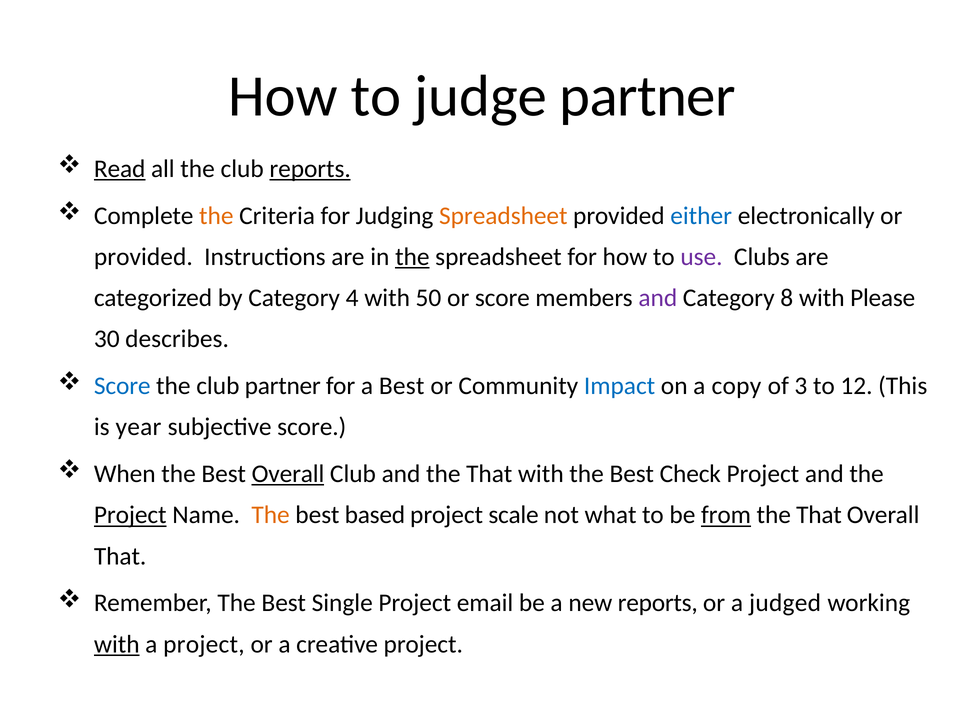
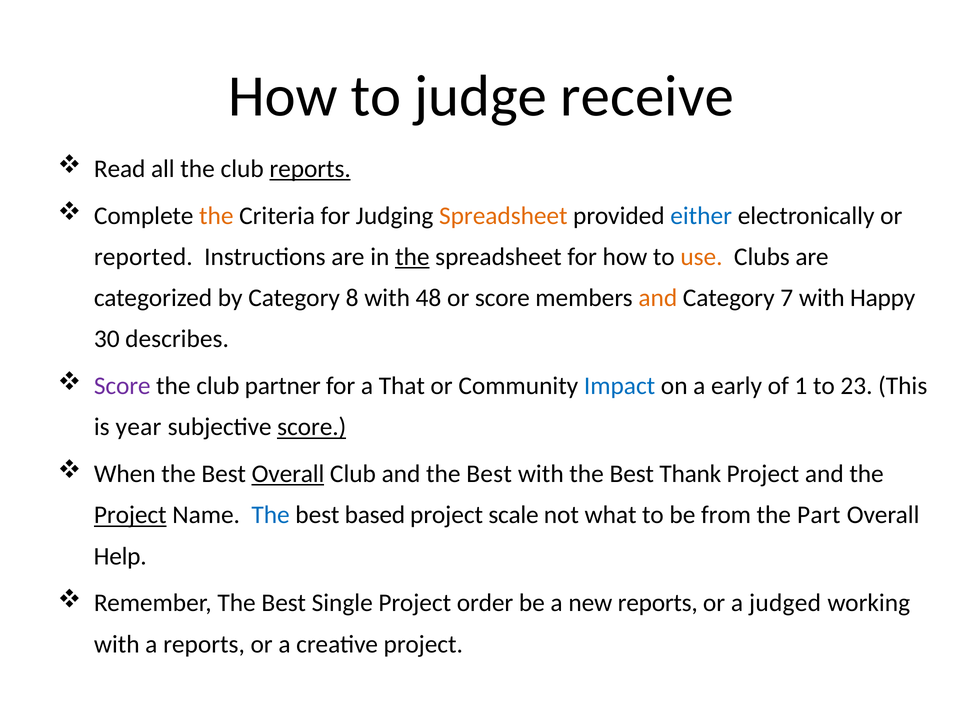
judge partner: partner -> receive
Read underline: present -> none
provided at (143, 257): provided -> reported
use colour: purple -> orange
4: 4 -> 8
50: 50 -> 48
and at (658, 298) colour: purple -> orange
8: 8 -> 7
Please: Please -> Happy
Score at (122, 386) colour: blue -> purple
a Best: Best -> That
copy: copy -> early
3: 3 -> 1
12: 12 -> 23
score at (312, 427) underline: none -> present
and the That: That -> Best
Check: Check -> Thank
The at (271, 515) colour: orange -> blue
from underline: present -> none
That at (819, 515): That -> Part
That at (120, 556): That -> Help
email: email -> order
with at (117, 644) underline: present -> none
a project: project -> reports
